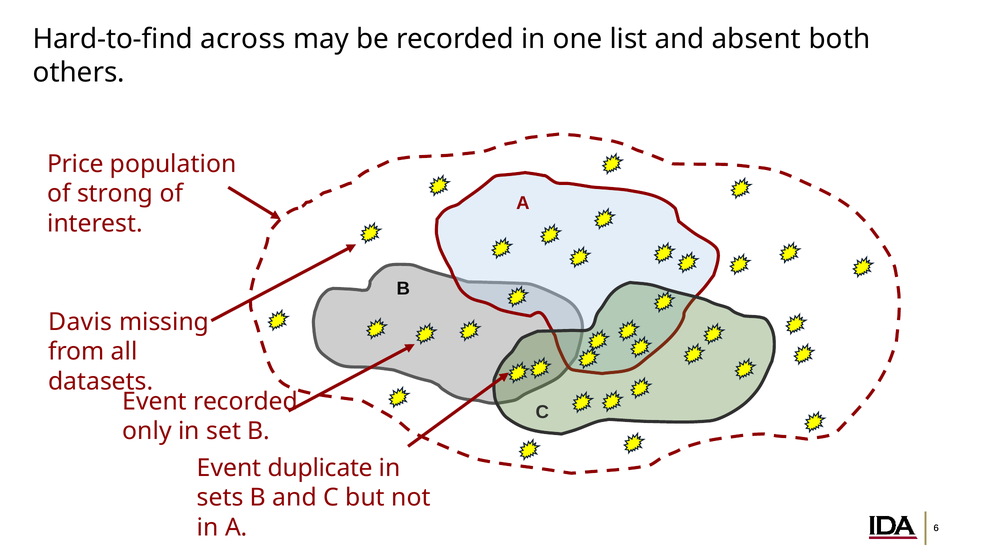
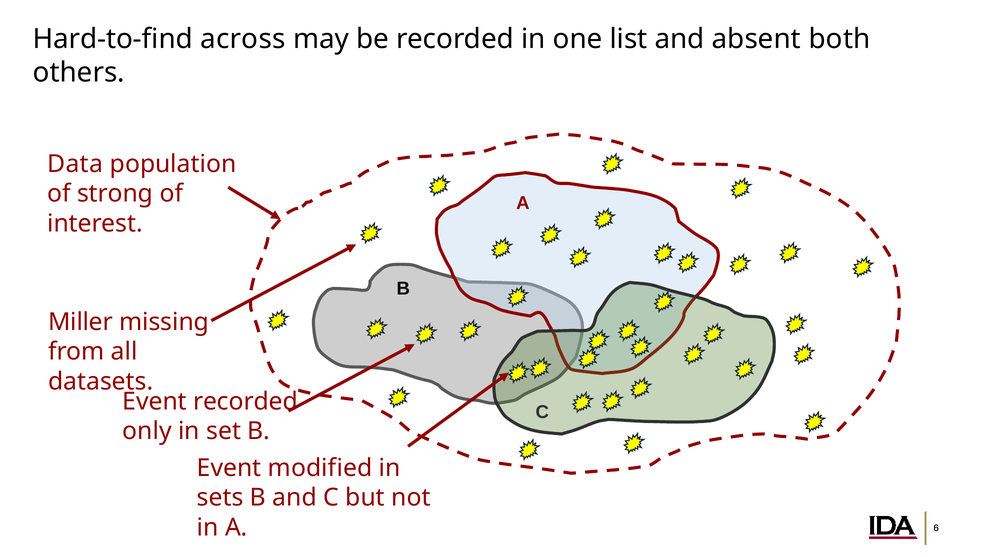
Price: Price -> Data
Davis: Davis -> Miller
duplicate: duplicate -> modified
